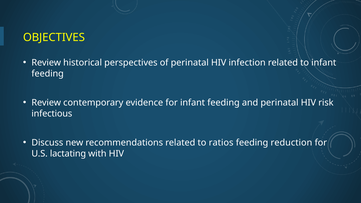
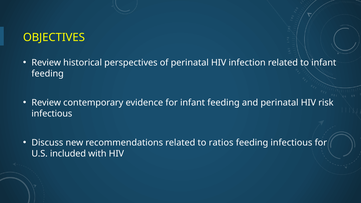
feeding reduction: reduction -> infectious
lactating: lactating -> included
